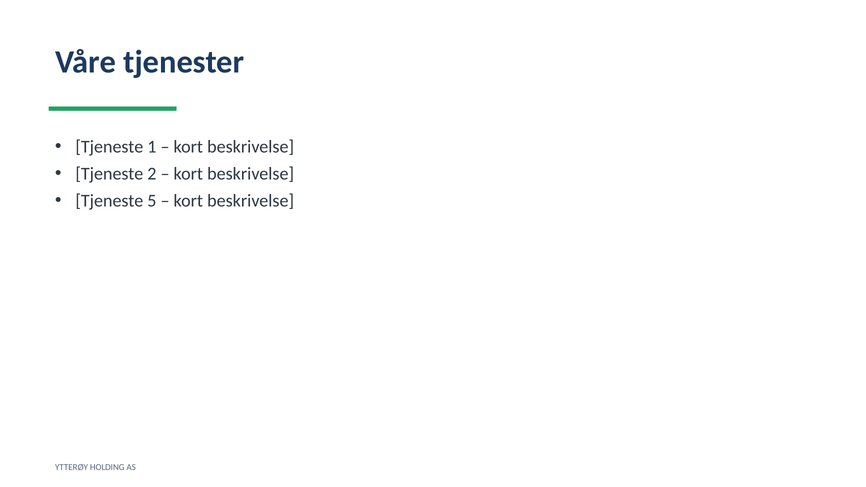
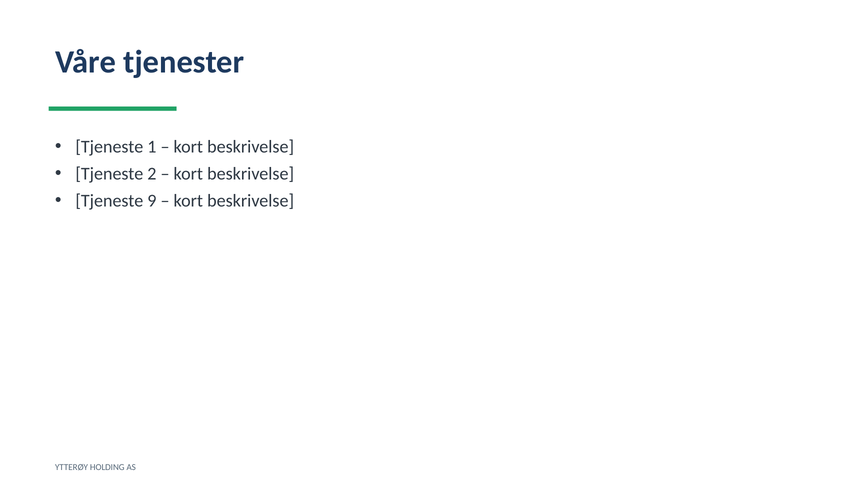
5: 5 -> 9
